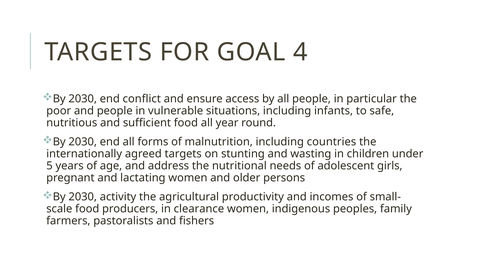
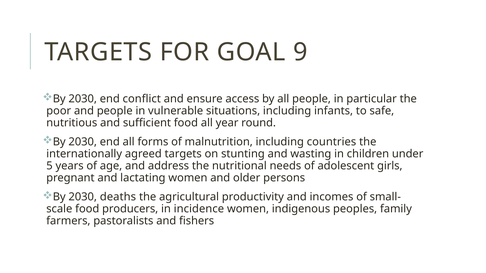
4: 4 -> 9
activity: activity -> deaths
clearance: clearance -> incidence
